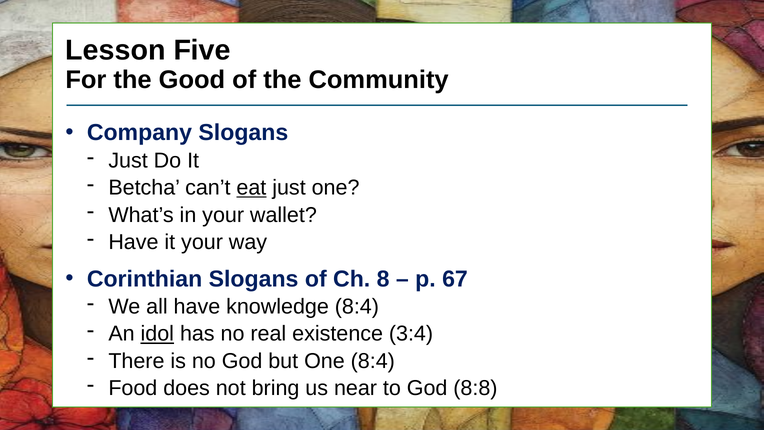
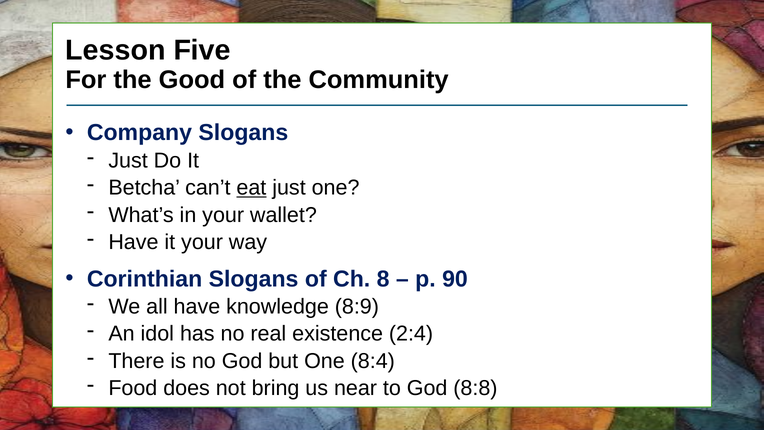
67: 67 -> 90
knowledge 8:4: 8:4 -> 8:9
idol underline: present -> none
3:4: 3:4 -> 2:4
